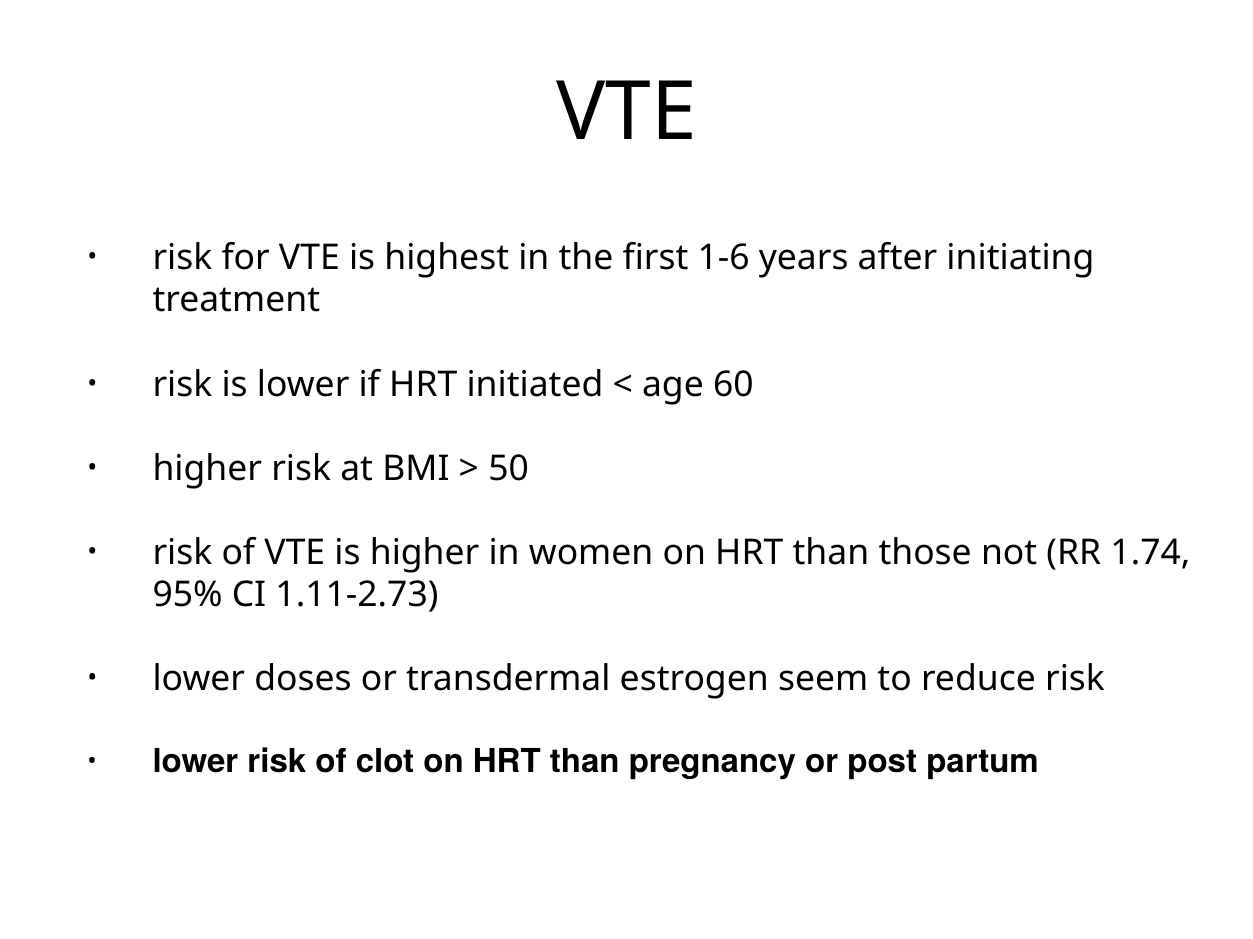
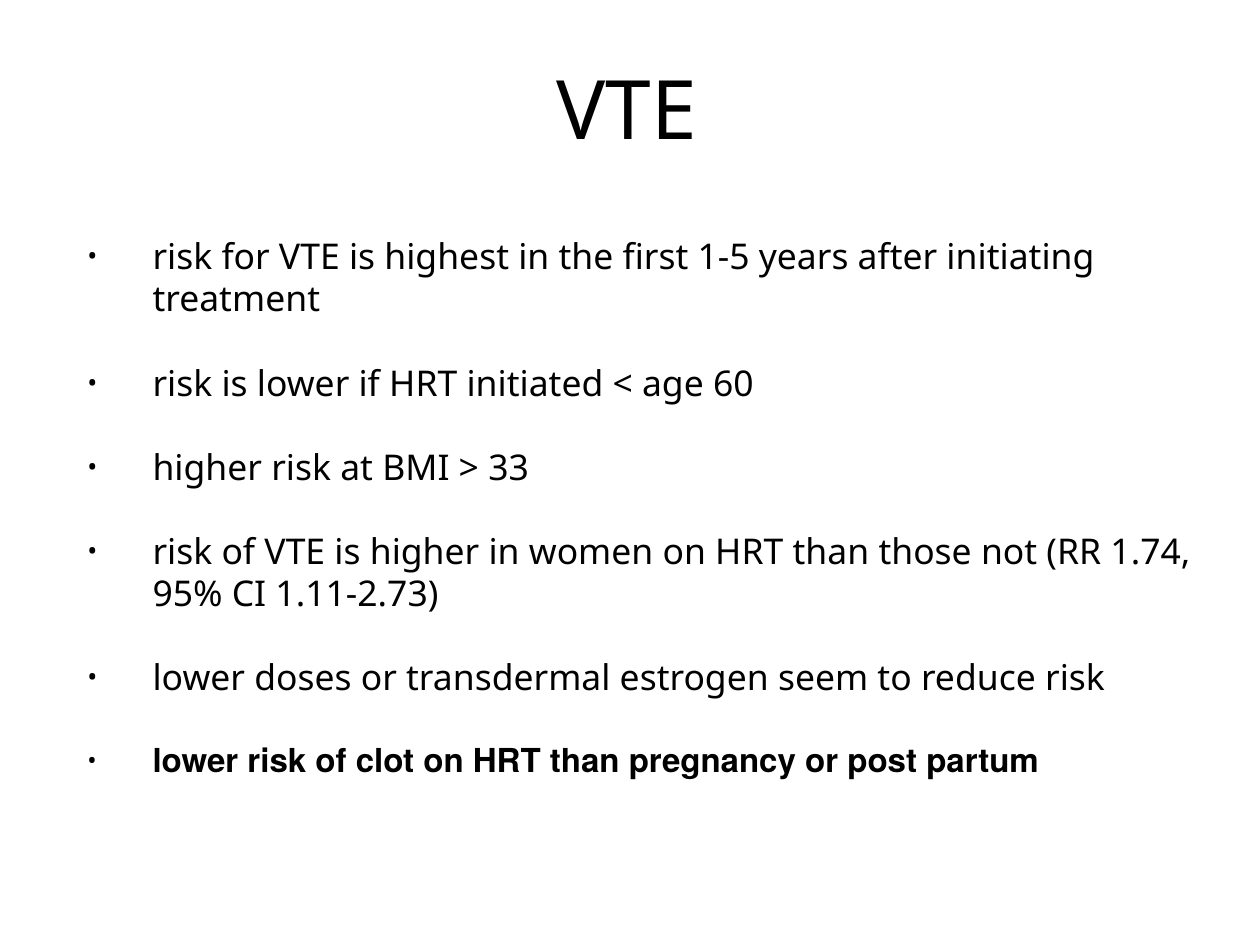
1-6: 1-6 -> 1-5
50: 50 -> 33
